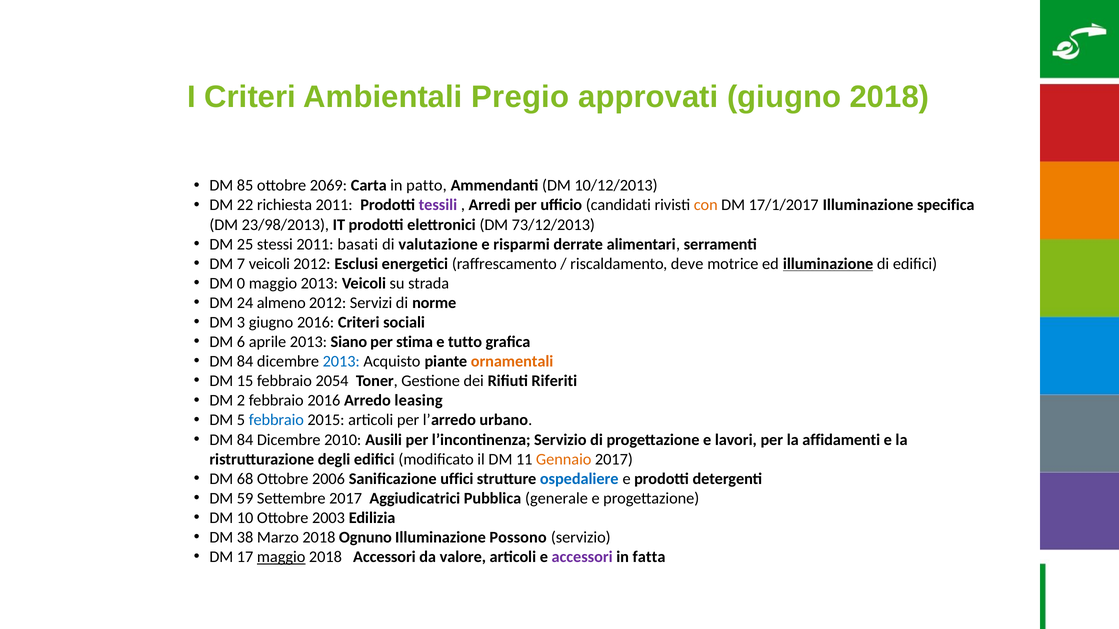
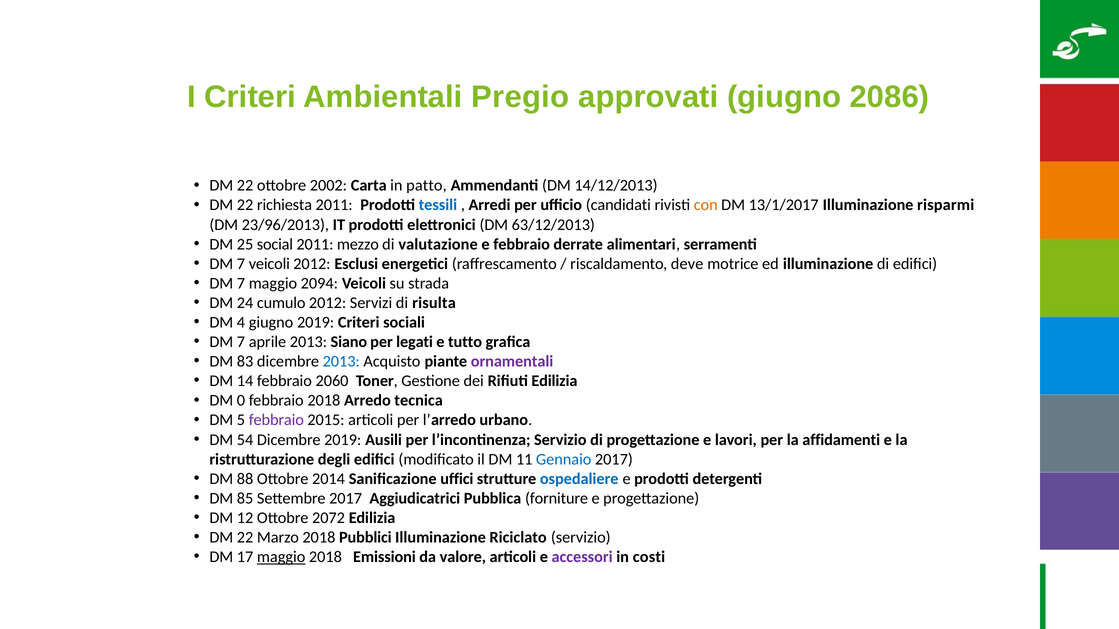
giugno 2018: 2018 -> 2086
85 at (245, 186): 85 -> 22
2069: 2069 -> 2002
10/12/2013: 10/12/2013 -> 14/12/2013
tessili colour: purple -> blue
17/1/2017: 17/1/2017 -> 13/1/2017
specifica: specifica -> risparmi
23/98/2013: 23/98/2013 -> 23/96/2013
73/12/2013: 73/12/2013 -> 63/12/2013
stessi: stessi -> social
basati: basati -> mezzo
e risparmi: risparmi -> febbraio
illuminazione at (828, 264) underline: present -> none
0 at (241, 283): 0 -> 7
maggio 2013: 2013 -> 2094
almeno: almeno -> cumulo
norme: norme -> risulta
3: 3 -> 4
giugno 2016: 2016 -> 2019
6 at (241, 342): 6 -> 7
stima: stima -> legati
84 at (245, 362): 84 -> 83
ornamentali colour: orange -> purple
15: 15 -> 14
2054: 2054 -> 2060
Rifiuti Riferiti: Riferiti -> Edilizia
2: 2 -> 0
febbraio 2016: 2016 -> 2018
leasing: leasing -> tecnica
febbraio at (276, 420) colour: blue -> purple
84 at (245, 440): 84 -> 54
Dicembre 2010: 2010 -> 2019
Gennaio colour: orange -> blue
68: 68 -> 88
2006: 2006 -> 2014
59: 59 -> 85
generale: generale -> forniture
10: 10 -> 12
2003: 2003 -> 2072
38 at (245, 538): 38 -> 22
Ognuno: Ognuno -> Pubblici
Possono: Possono -> Riciclato
2018 Accessori: Accessori -> Emissioni
fatta: fatta -> costi
